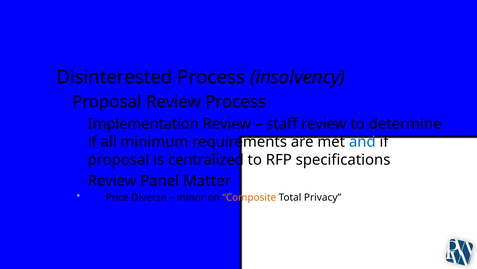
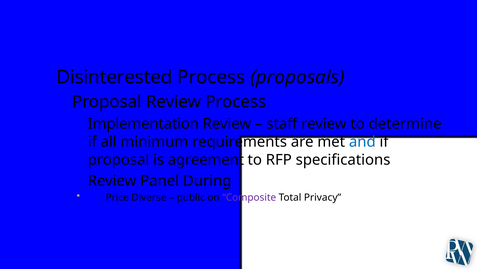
insolvency: insolvency -> proposals
centralized: centralized -> agreement
Matter: Matter -> During
minor: minor -> public
Composite colour: orange -> purple
